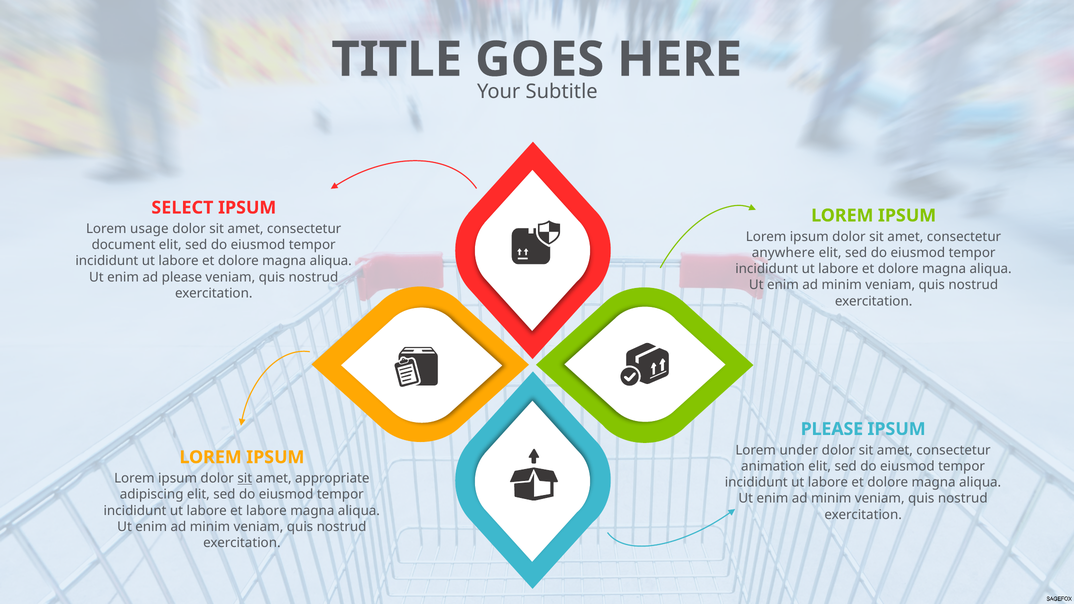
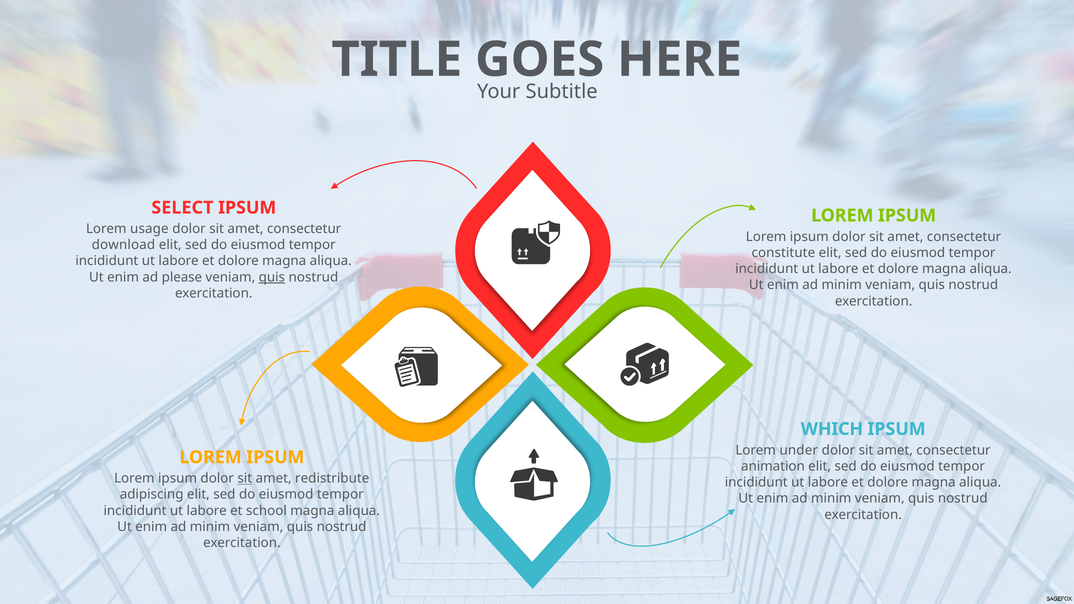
document: document -> download
anywhere: anywhere -> constitute
quis at (272, 277) underline: none -> present
PLEASE at (832, 429): PLEASE -> WHICH
appropriate: appropriate -> redistribute
et labore: labore -> school
